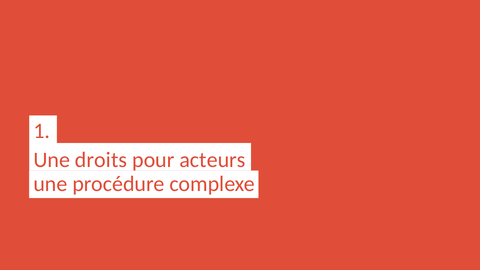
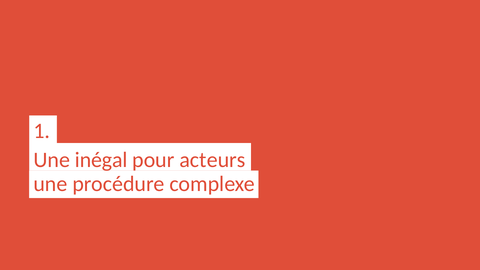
droits: droits -> inégal
